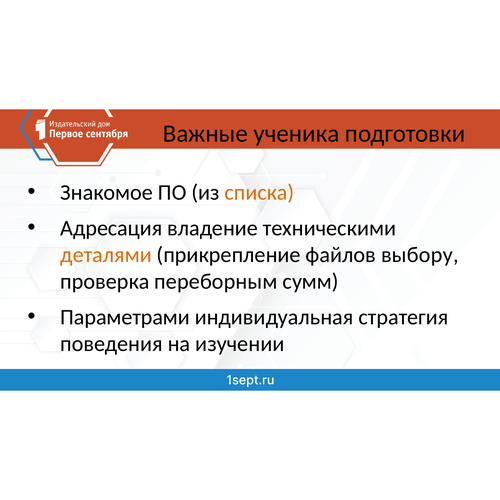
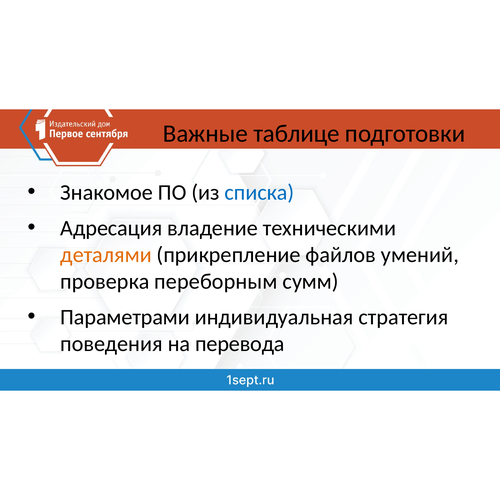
ученика: ученика -> таблице
списка colour: orange -> blue
выбору: выбору -> умений
изучении: изучении -> перевода
